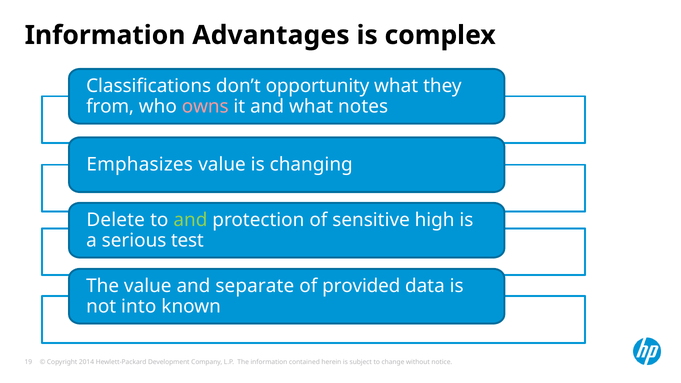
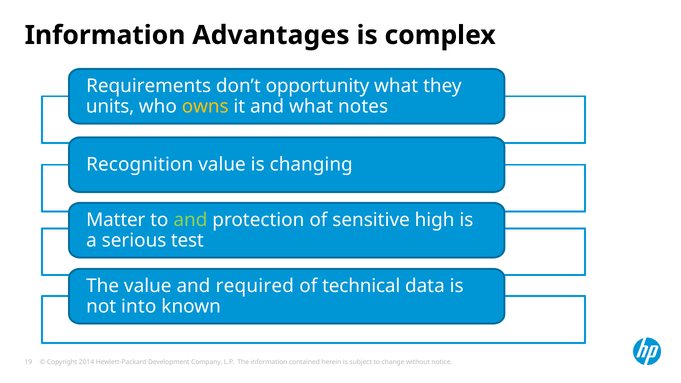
Classifications: Classifications -> Requirements
from: from -> units
owns colour: pink -> yellow
Emphasizes: Emphasizes -> Recognition
Delete: Delete -> Matter
separate: separate -> required
provided: provided -> technical
